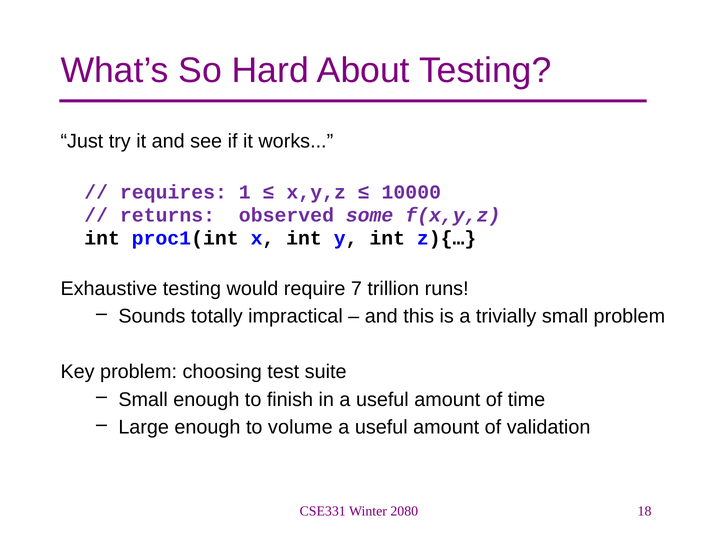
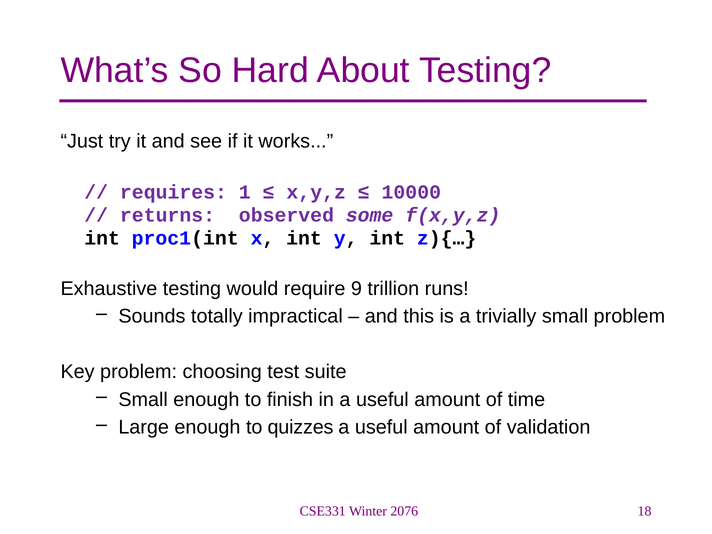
7: 7 -> 9
volume: volume -> quizzes
2080: 2080 -> 2076
